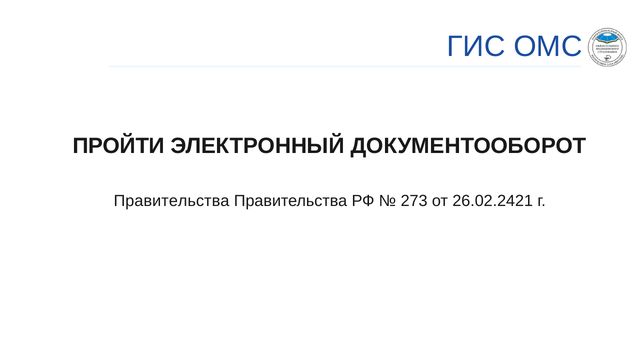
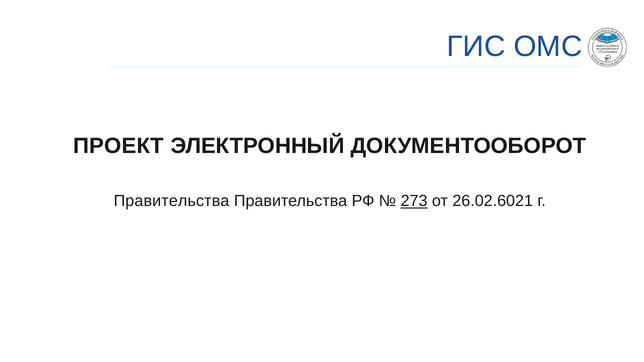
ПРОЙТИ: ПРОЙТИ -> ПРОЕКТ
273 underline: none -> present
26.02.2421: 26.02.2421 -> 26.02.6021
